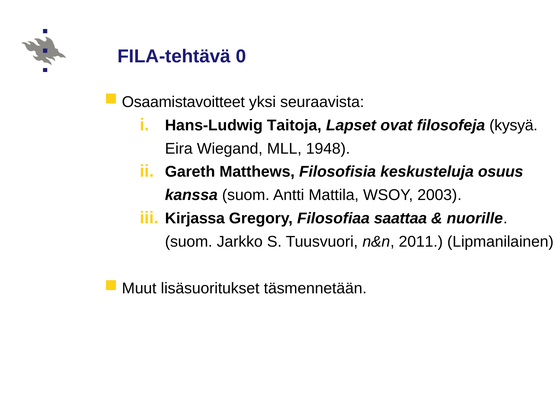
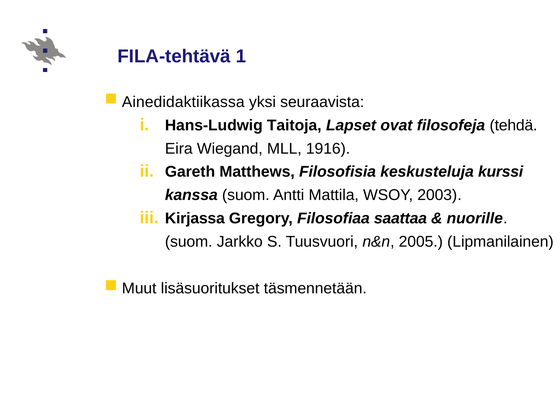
0: 0 -> 1
Osaamistavoitteet: Osaamistavoitteet -> Ainedidaktiikassa
kysyä: kysyä -> tehdä
1948: 1948 -> 1916
osuus: osuus -> kurssi
2011: 2011 -> 2005
